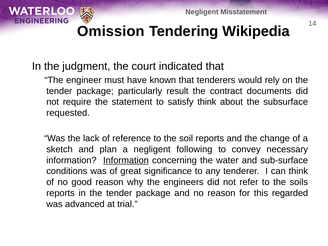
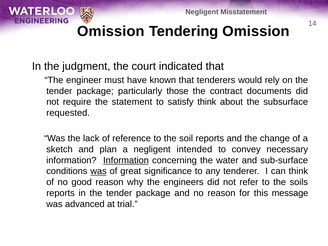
Tendering Wikipedia: Wikipedia -> Omission
result: result -> those
following: following -> intended
was at (99, 171) underline: none -> present
regarded: regarded -> message
